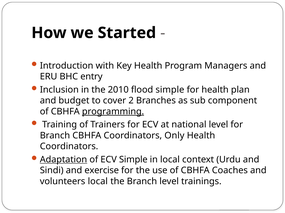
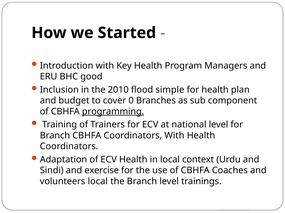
entry: entry -> good
2: 2 -> 0
Coordinators Only: Only -> With
Adaptation underline: present -> none
ECV Simple: Simple -> Health
